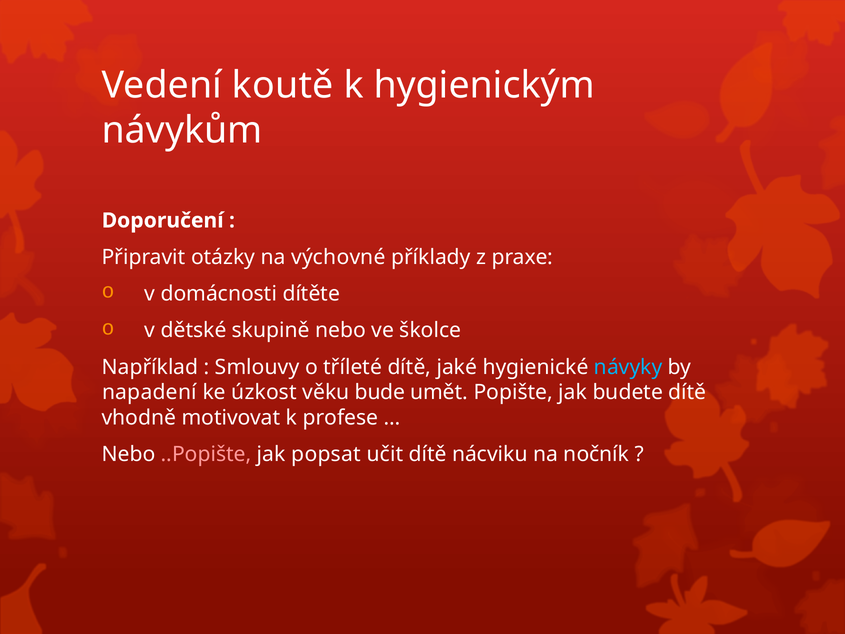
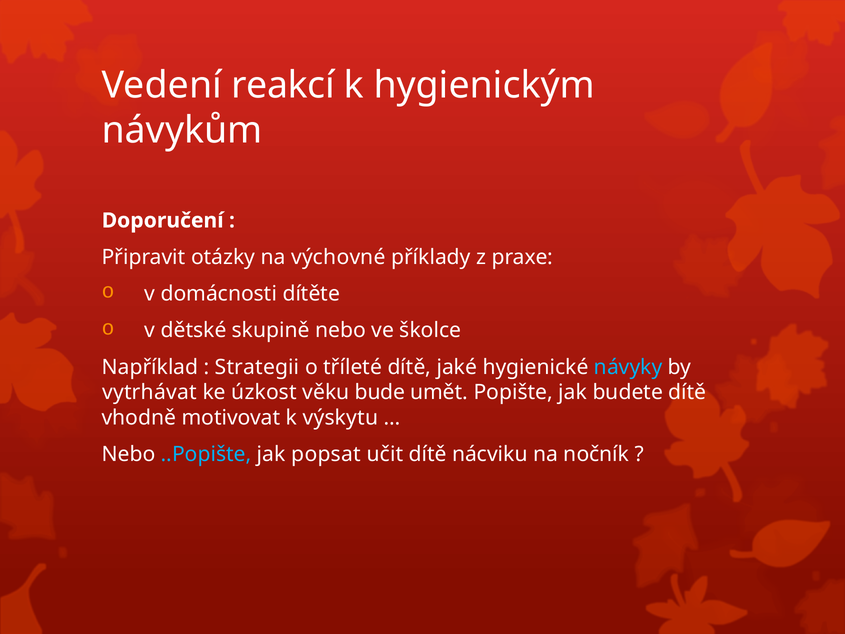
koutě: koutě -> reakcí
Smlouvy: Smlouvy -> Strategii
napadení: napadení -> vytrhávat
profese: profese -> výskytu
..Popište colour: pink -> light blue
